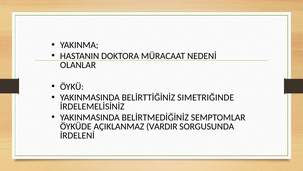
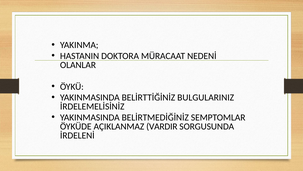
SIMETRIĞINDE: SIMETRIĞINDE -> BULGULARINIZ
